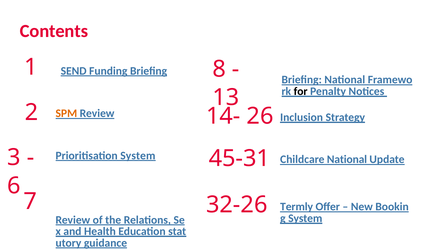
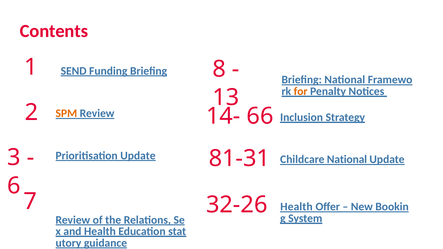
for colour: black -> orange
26: 26 -> 66
Prioritisation System: System -> Update
45-31: 45-31 -> 81-31
Termly at (297, 207): Termly -> Health
